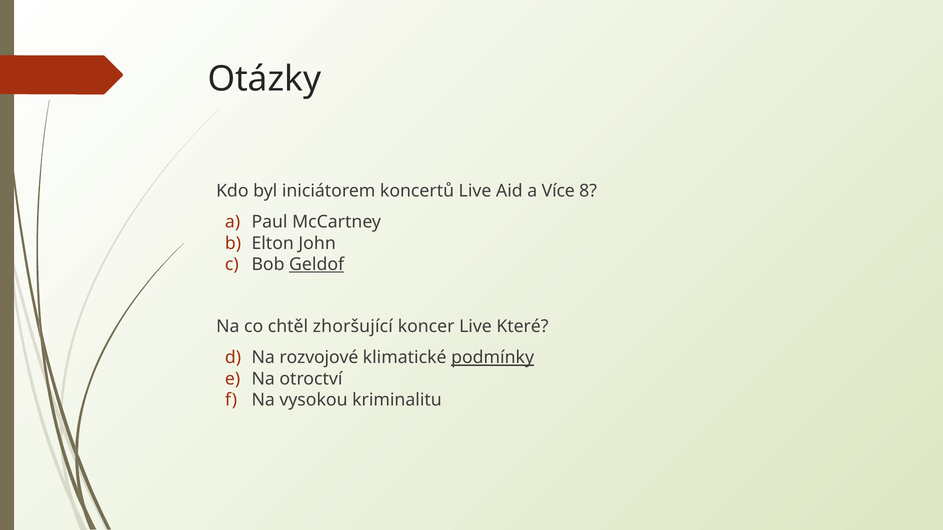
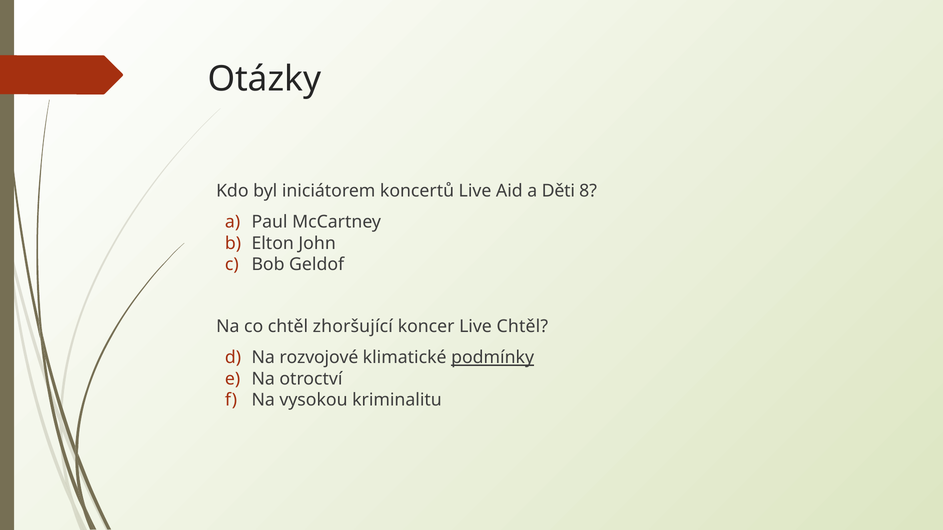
Více: Více -> Děti
Geldof underline: present -> none
Live Které: Které -> Chtěl
